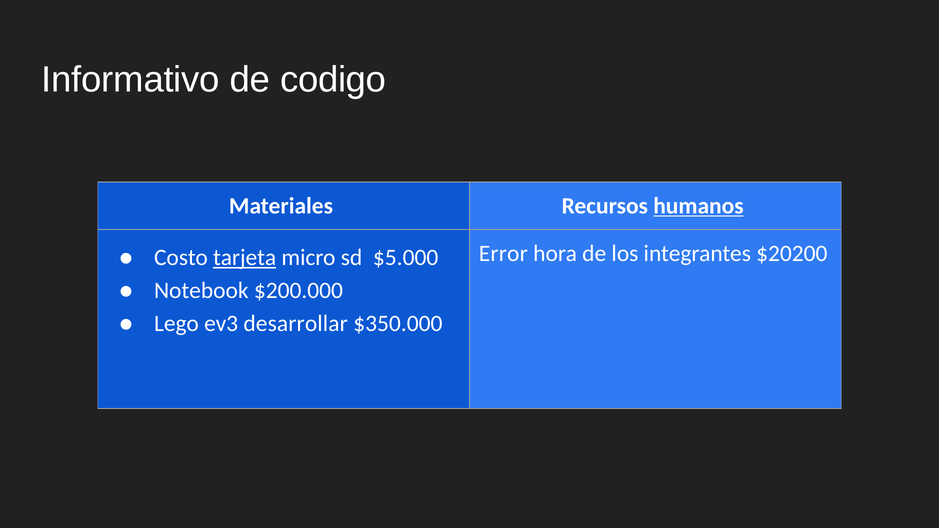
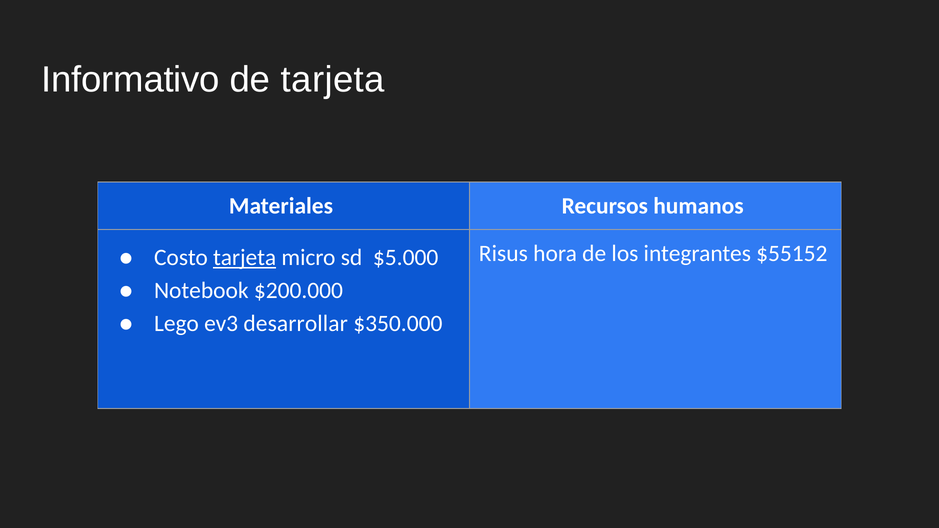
de codigo: codigo -> tarjeta
humanos underline: present -> none
Error: Error -> Risus
$20200: $20200 -> $55152
